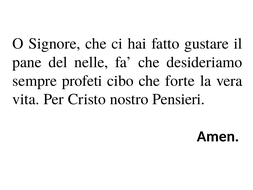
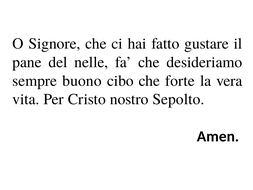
profeti: profeti -> buono
Pensieri: Pensieri -> Sepolto
